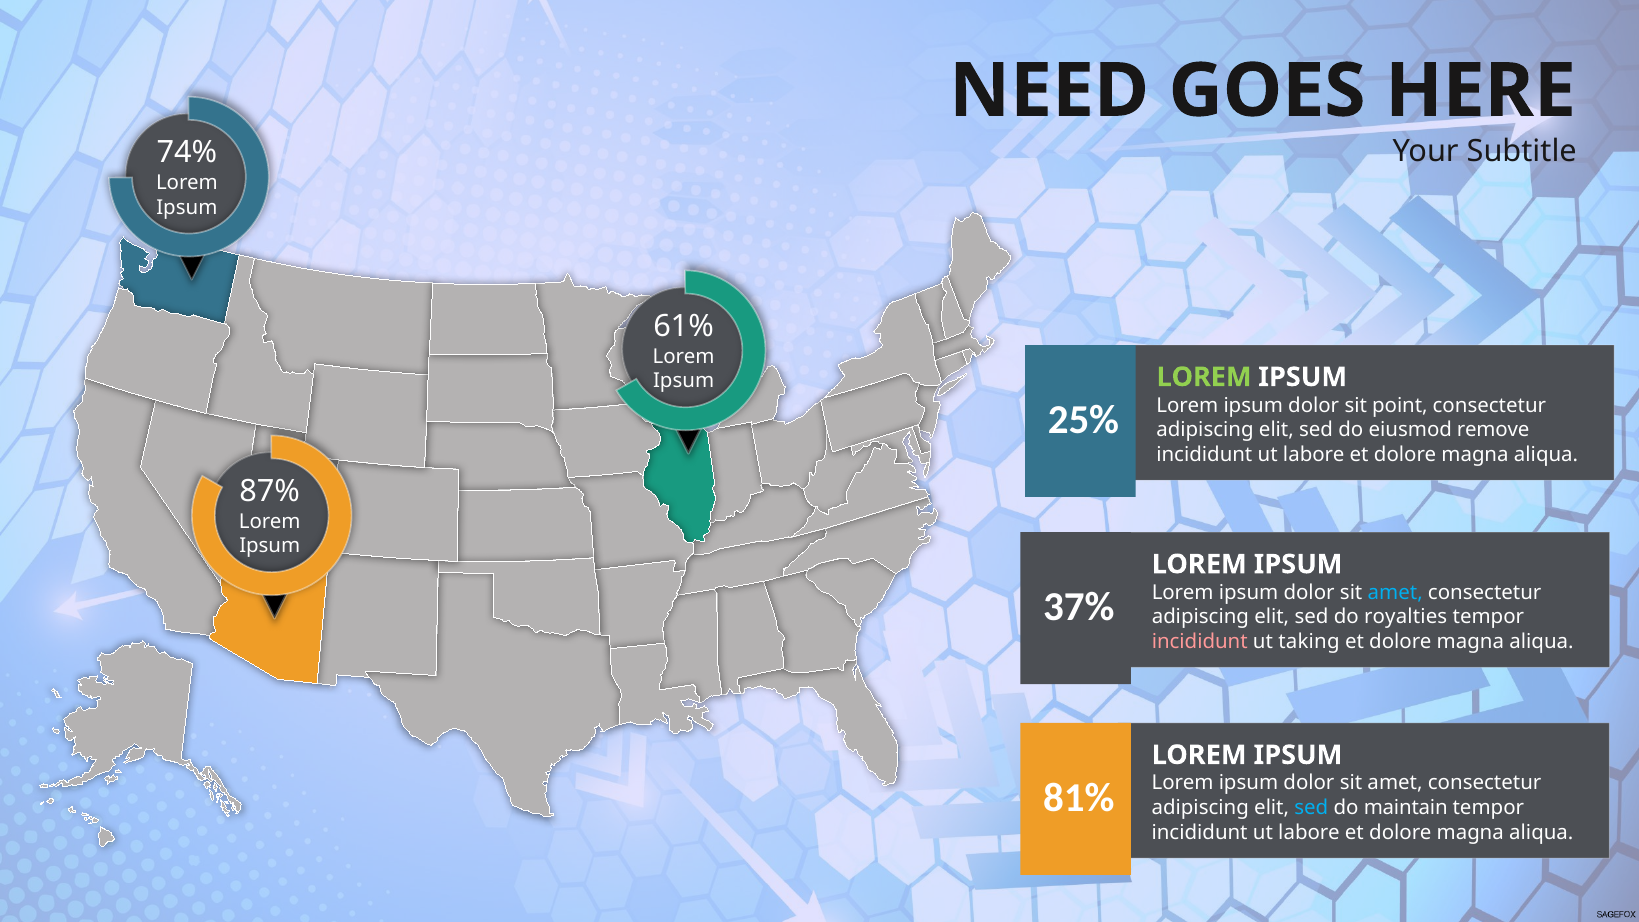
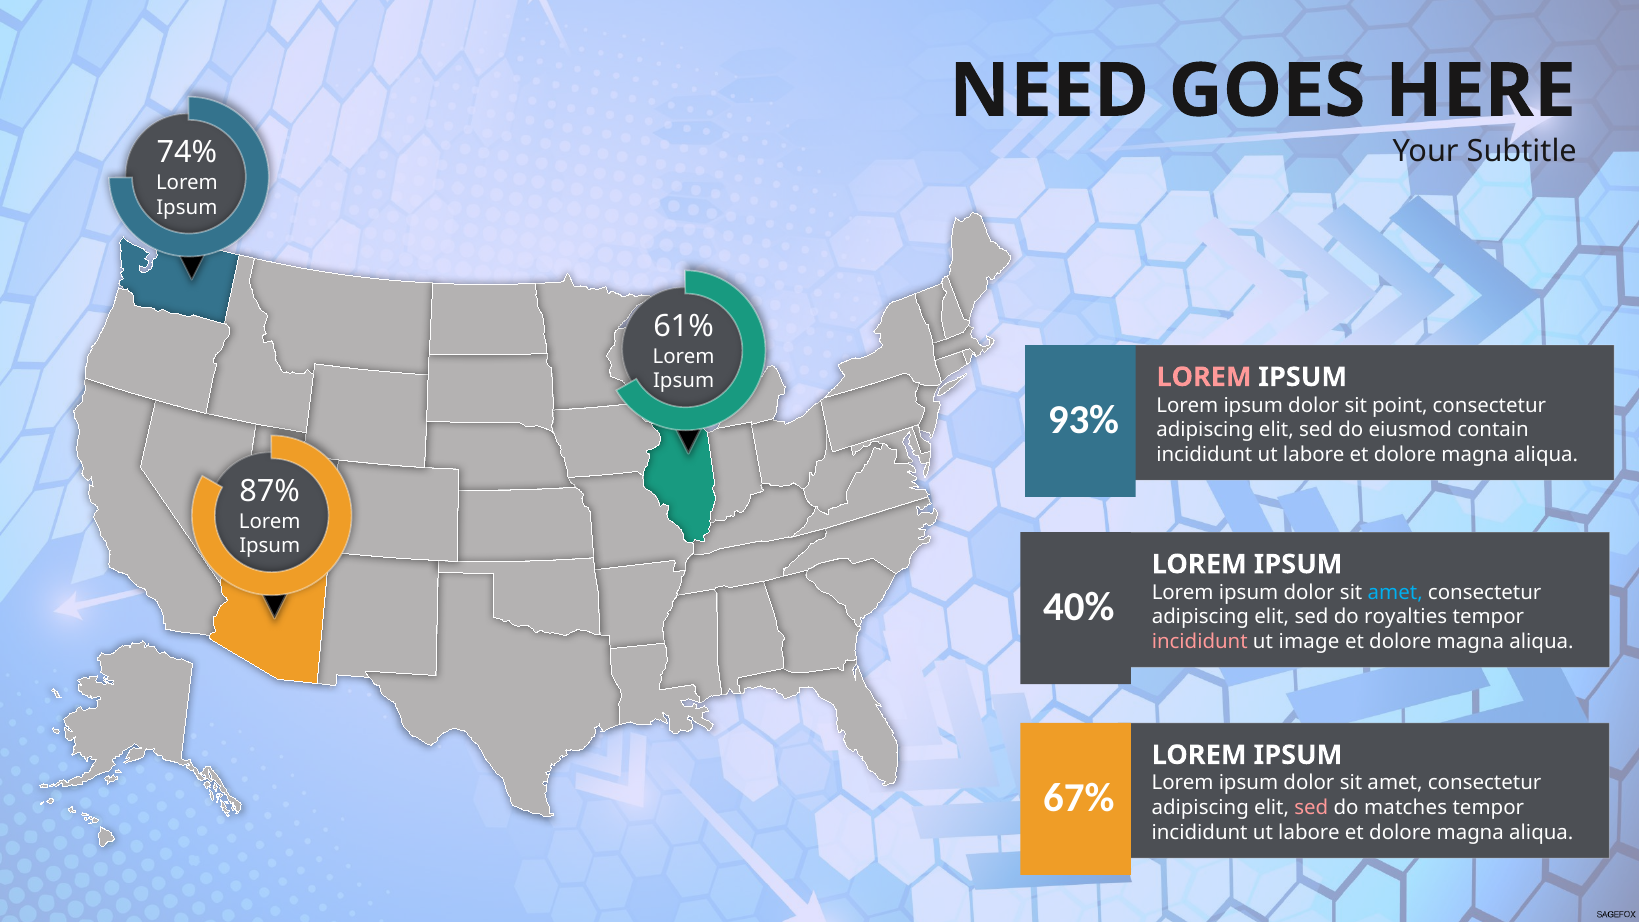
LOREM at (1204, 377) colour: light green -> pink
25%: 25% -> 93%
remove: remove -> contain
37%: 37% -> 40%
taking: taking -> image
81%: 81% -> 67%
sed at (1311, 808) colour: light blue -> pink
maintain: maintain -> matches
